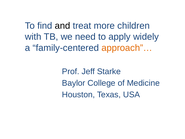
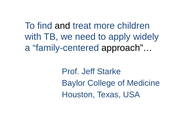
approach”… colour: orange -> black
